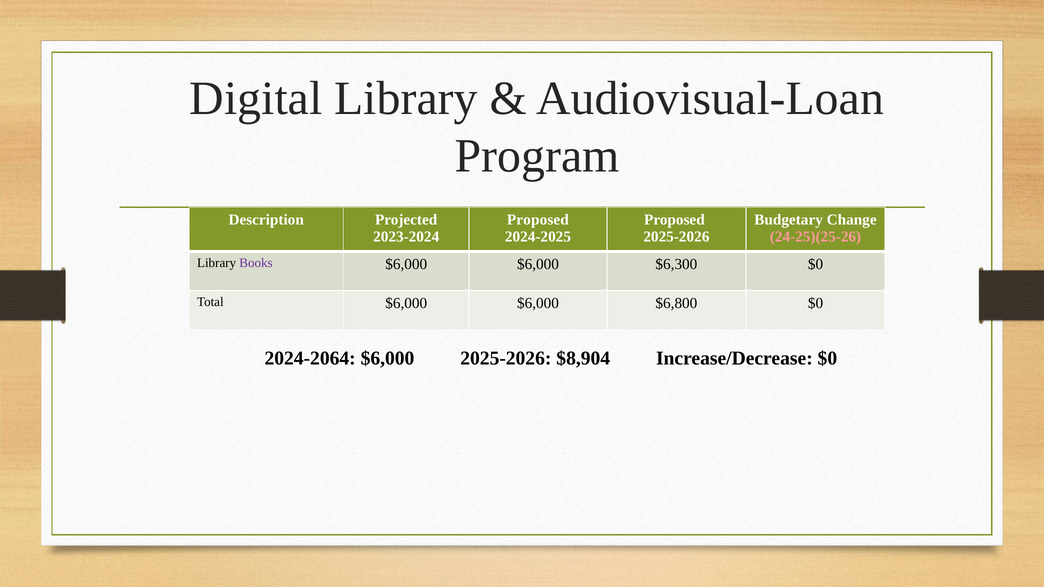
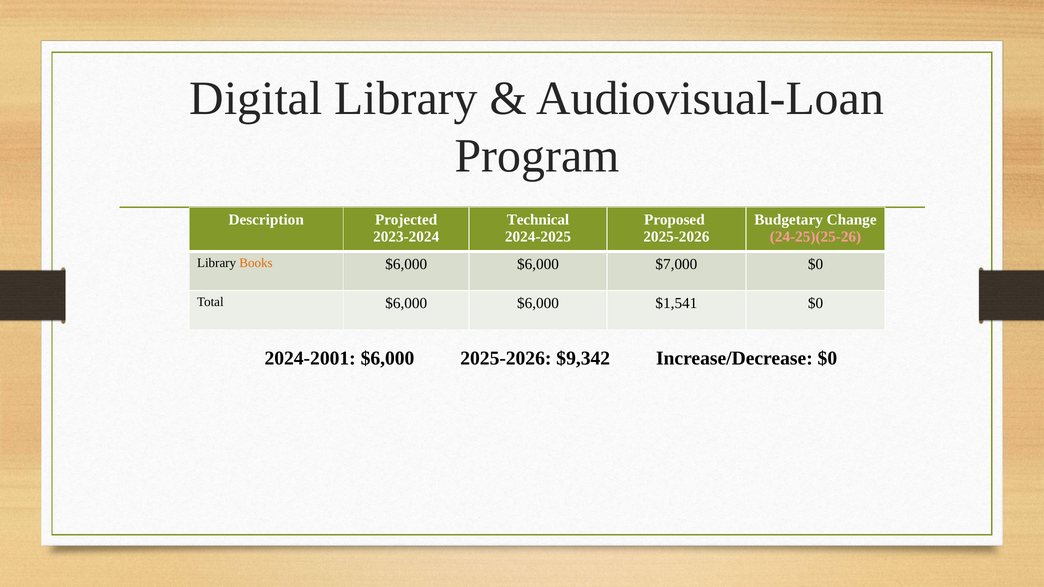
Proposed at (538, 220): Proposed -> Technical
Books colour: purple -> orange
$6,300: $6,300 -> $7,000
$6,800: $6,800 -> $1,541
2024-2064: 2024-2064 -> 2024-2001
$8,904: $8,904 -> $9,342
